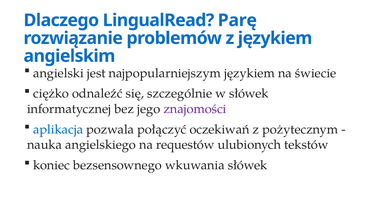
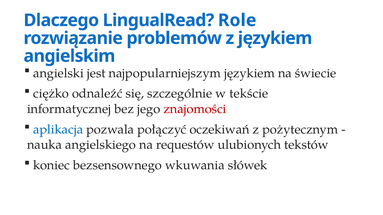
Parę: Parę -> Role
w słówek: słówek -> tekście
znajomości colour: purple -> red
